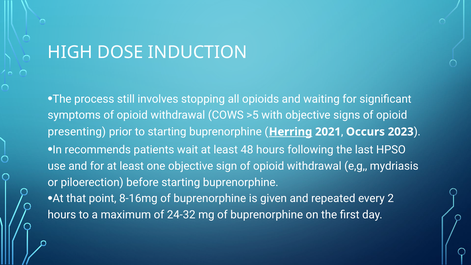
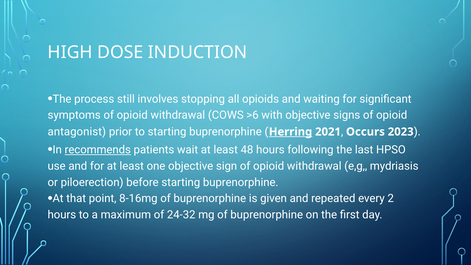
>5: >5 -> >6
presenting: presenting -> antagonist
recommends underline: none -> present
